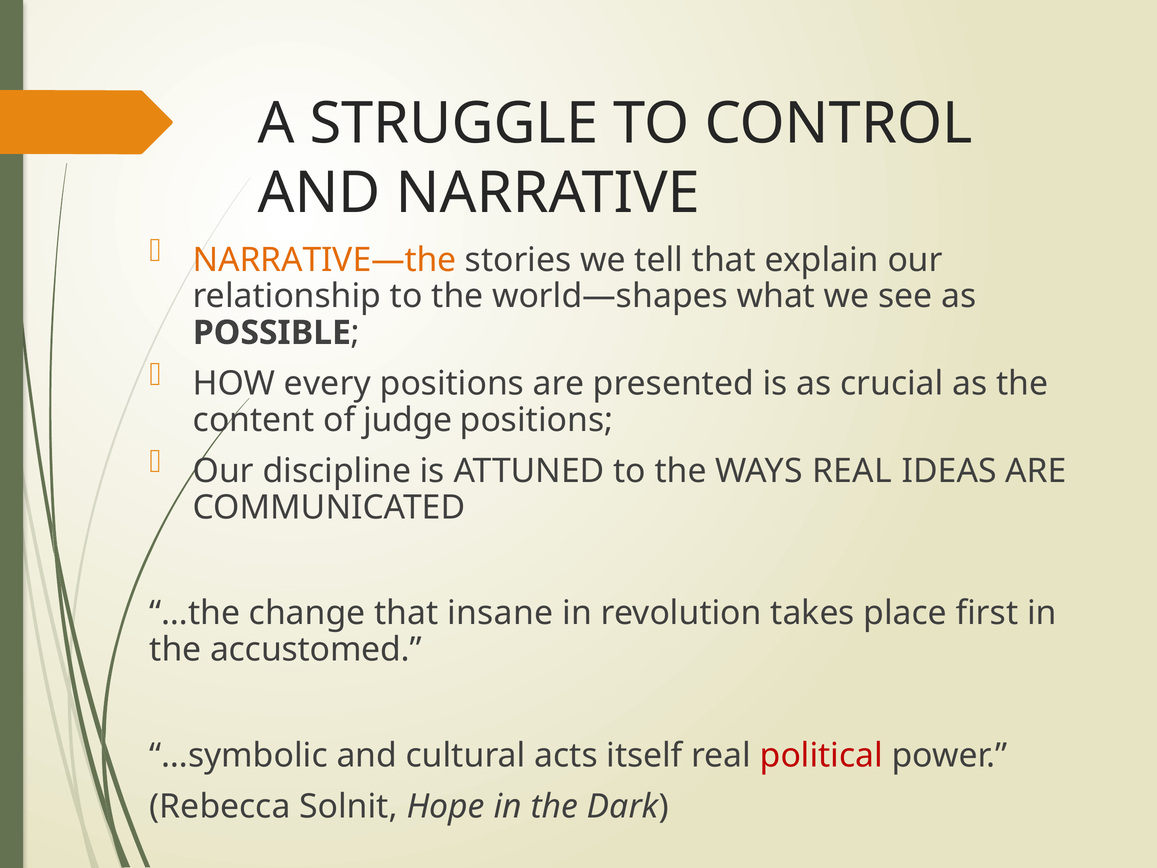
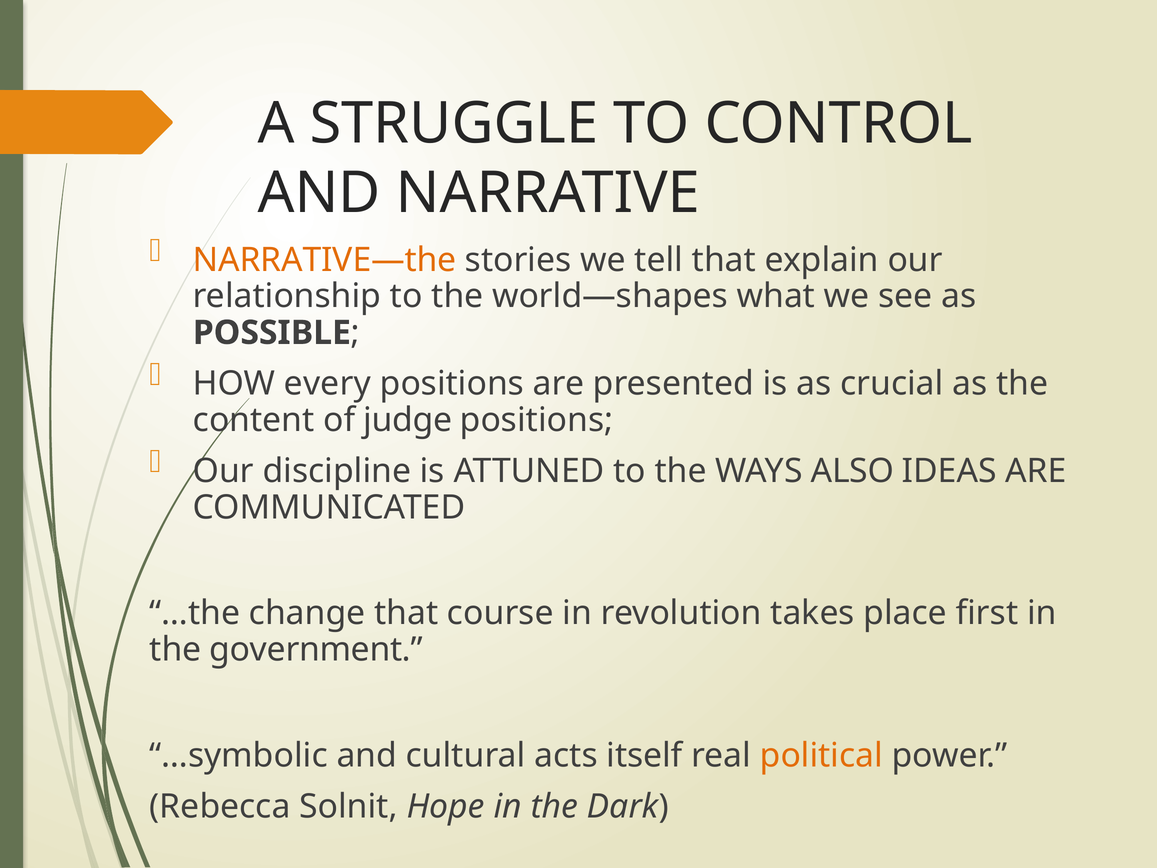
WAYS REAL: REAL -> ALSO
insane: insane -> course
accustomed: accustomed -> government
political colour: red -> orange
